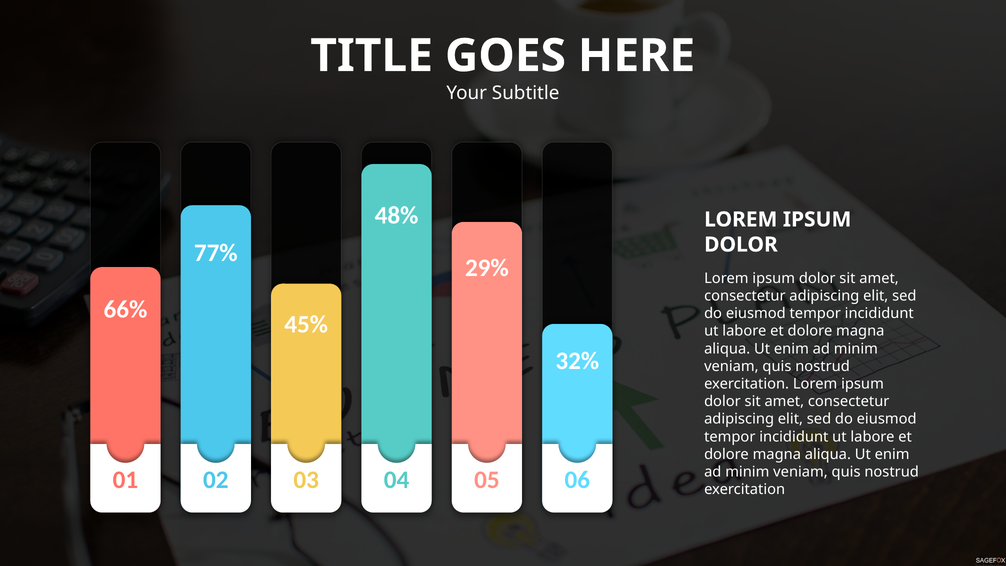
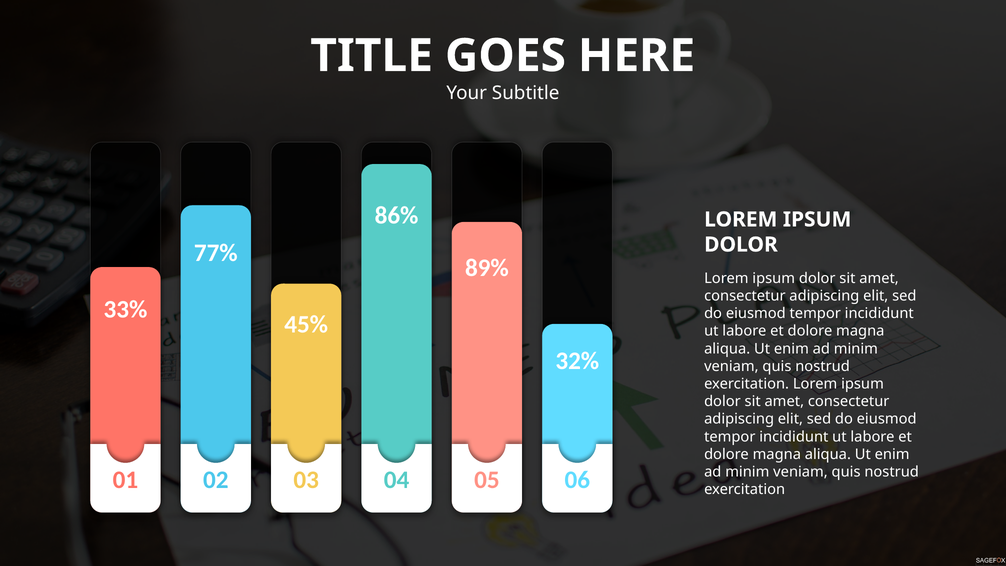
48%: 48% -> 86%
29%: 29% -> 89%
66%: 66% -> 33%
